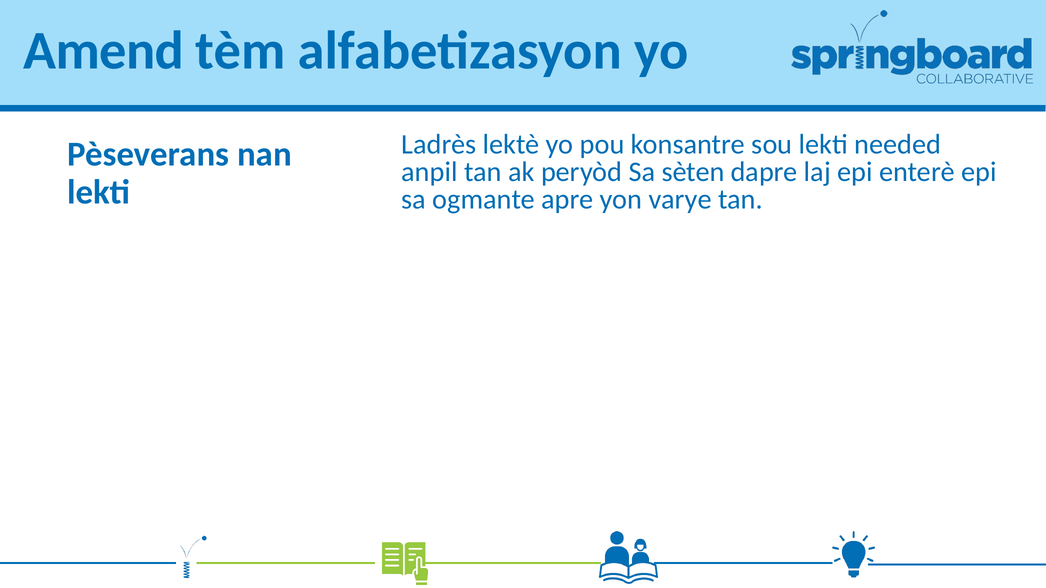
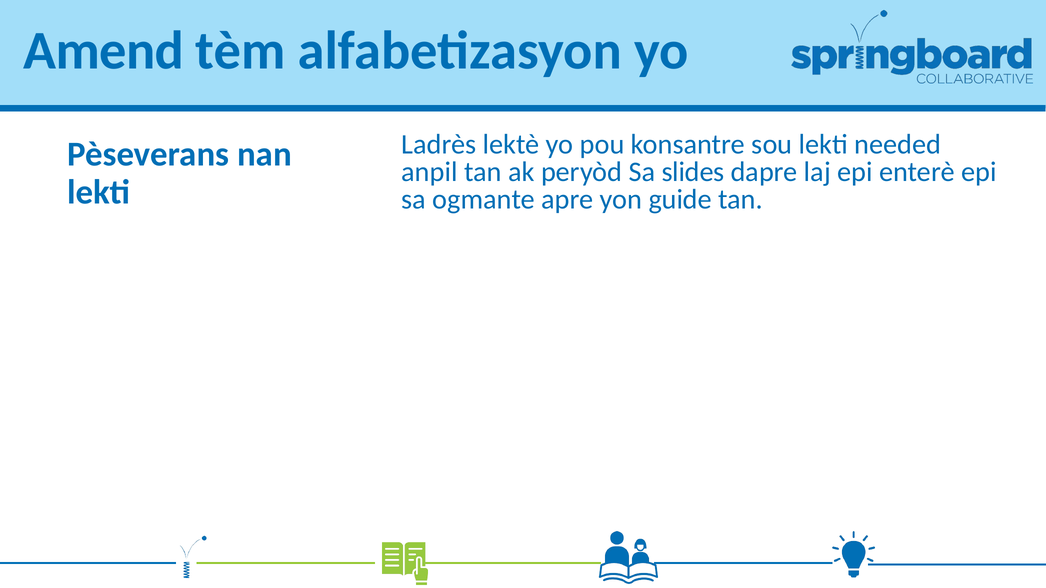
sèten: sèten -> slides
varye: varye -> guide
